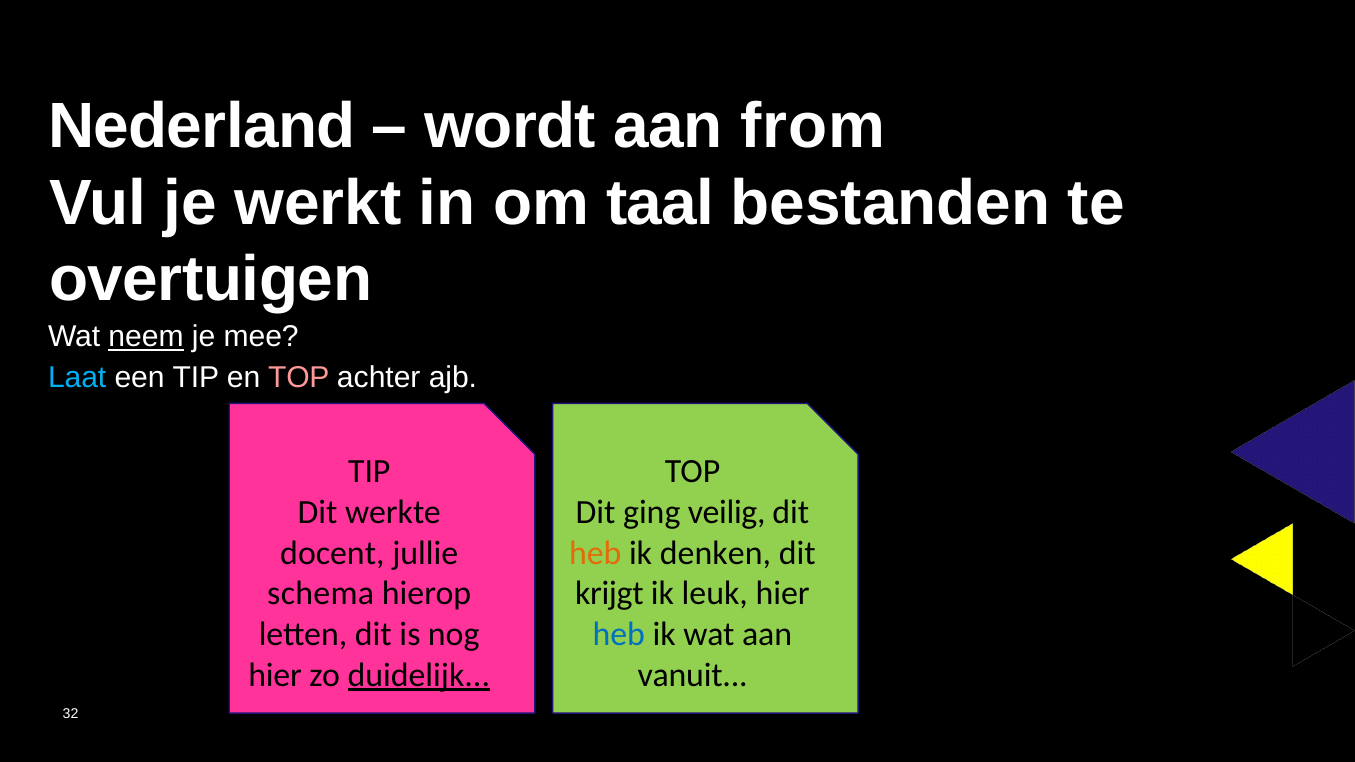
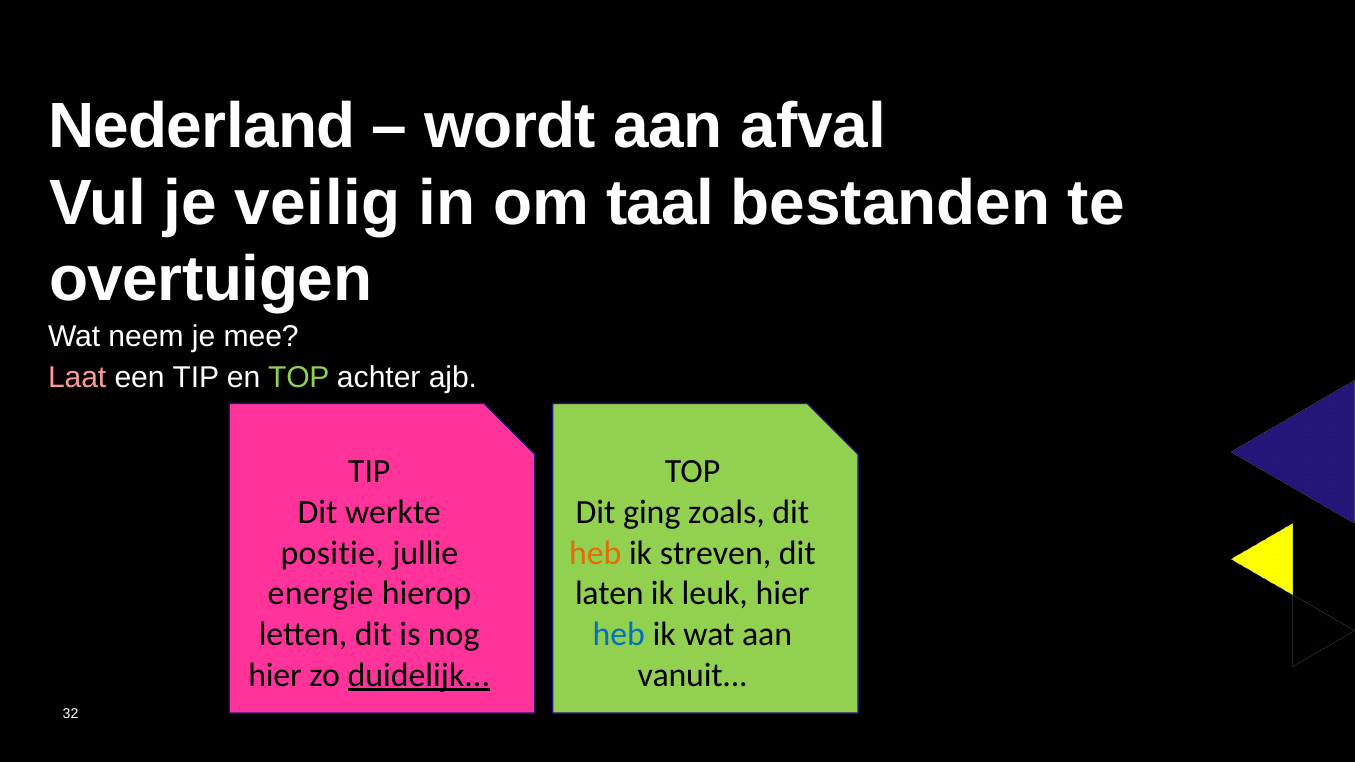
from: from -> afval
werkt: werkt -> veilig
neem underline: present -> none
Laat colour: light blue -> pink
TOP at (299, 378) colour: pink -> light green
veilig: veilig -> zoals
docent: docent -> positie
denken: denken -> streven
schema: schema -> energie
krijgt: krijgt -> laten
